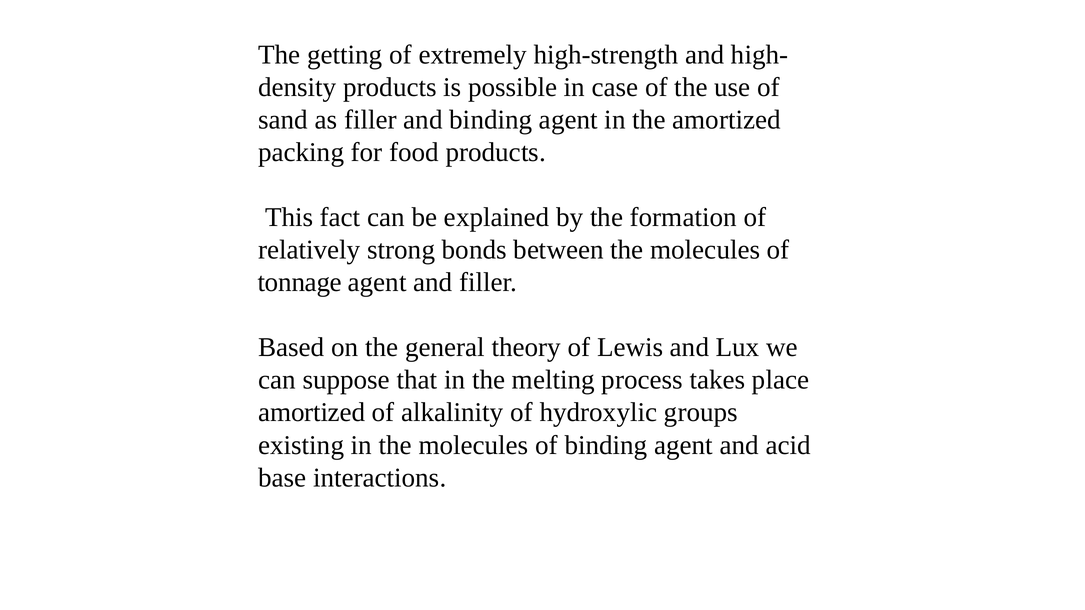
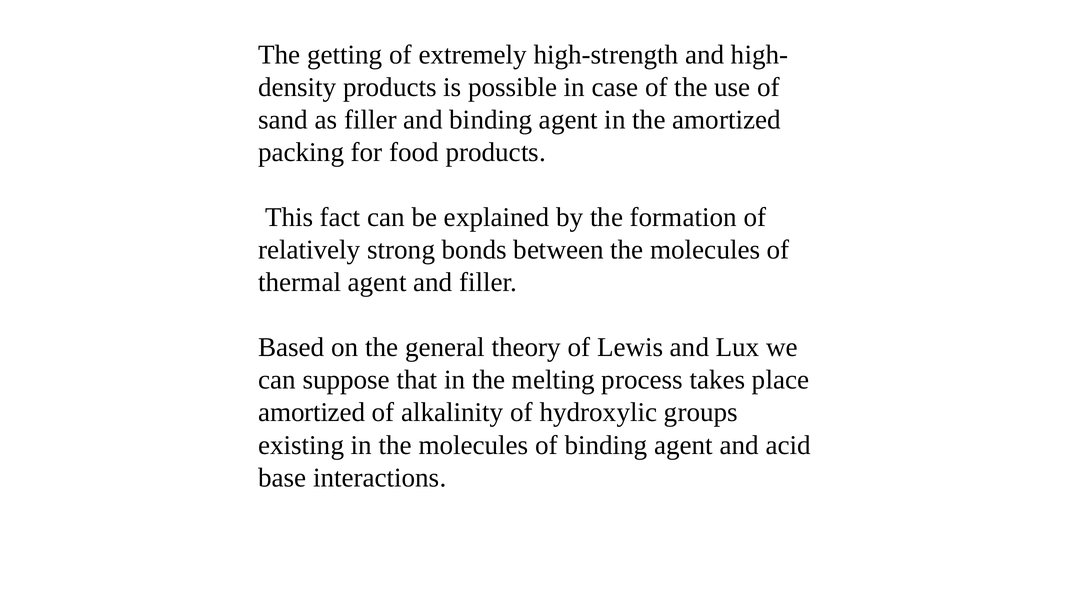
tonnage: tonnage -> thermal
